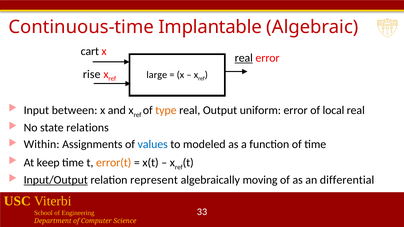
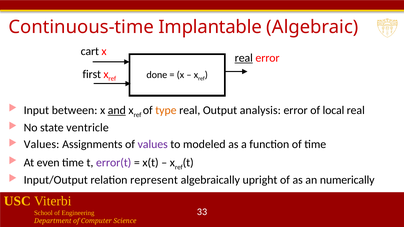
rise: rise -> first
large: large -> done
and underline: none -> present
uniform: uniform -> analysis
relations: relations -> ventricle
Within at (42, 145): Within -> Values
values at (153, 145) colour: blue -> purple
keep: keep -> even
error(t colour: orange -> purple
Input/Output underline: present -> none
moving: moving -> upright
differential: differential -> numerically
